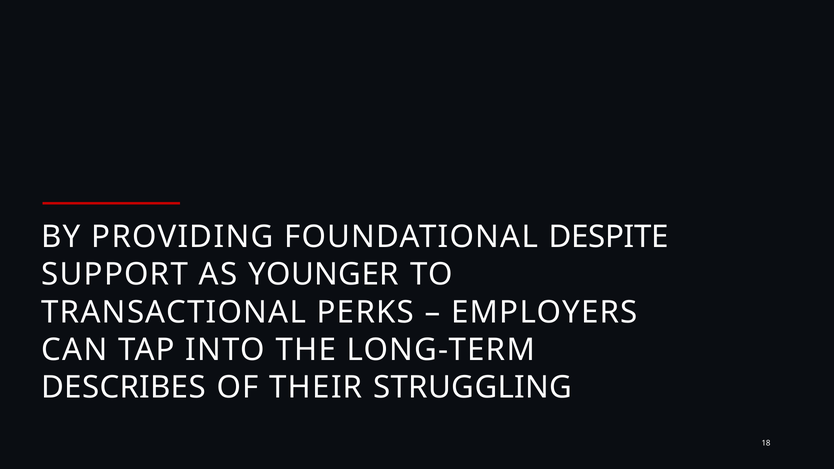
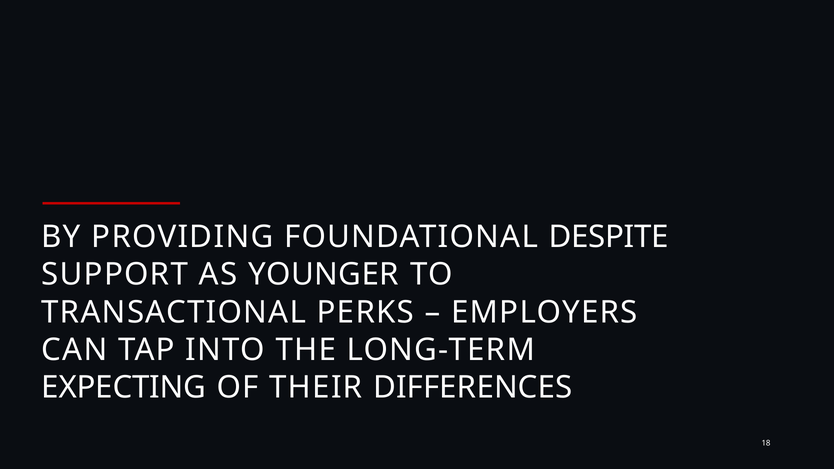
DESCRIBES: DESCRIBES -> EXPECTING
STRUGGLING: STRUGGLING -> DIFFERENCES
